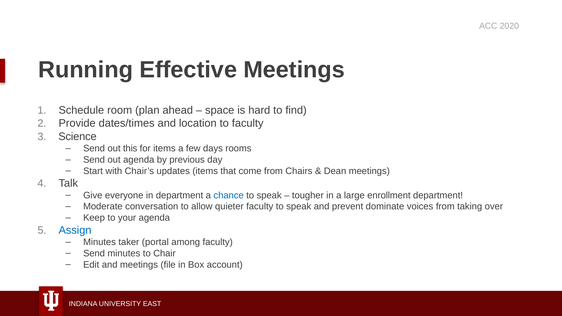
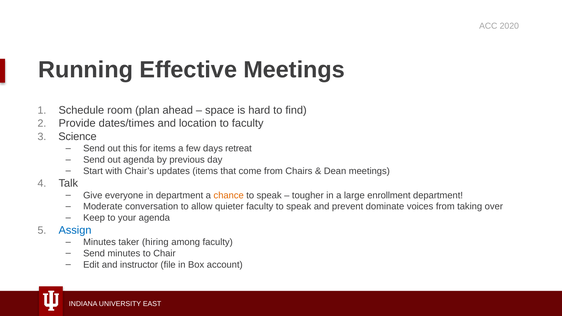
rooms: rooms -> retreat
chance colour: blue -> orange
portal: portal -> hiring
and meetings: meetings -> instructor
